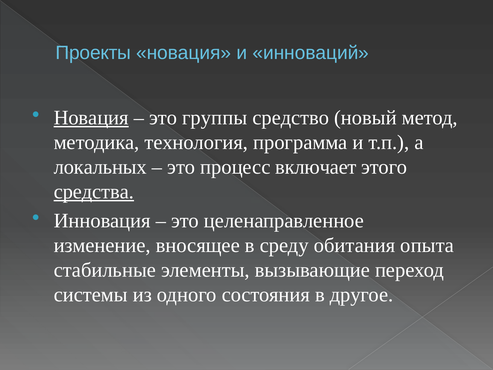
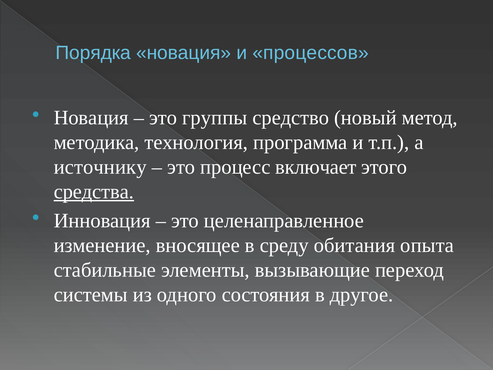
Проекты: Проекты -> Порядка
инноваций: инноваций -> процессов
Новация at (91, 118) underline: present -> none
локальных: локальных -> источнику
